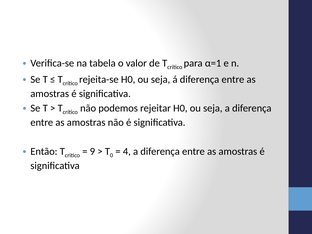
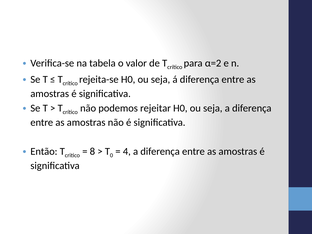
α=1: α=1 -> α=2
9: 9 -> 8
